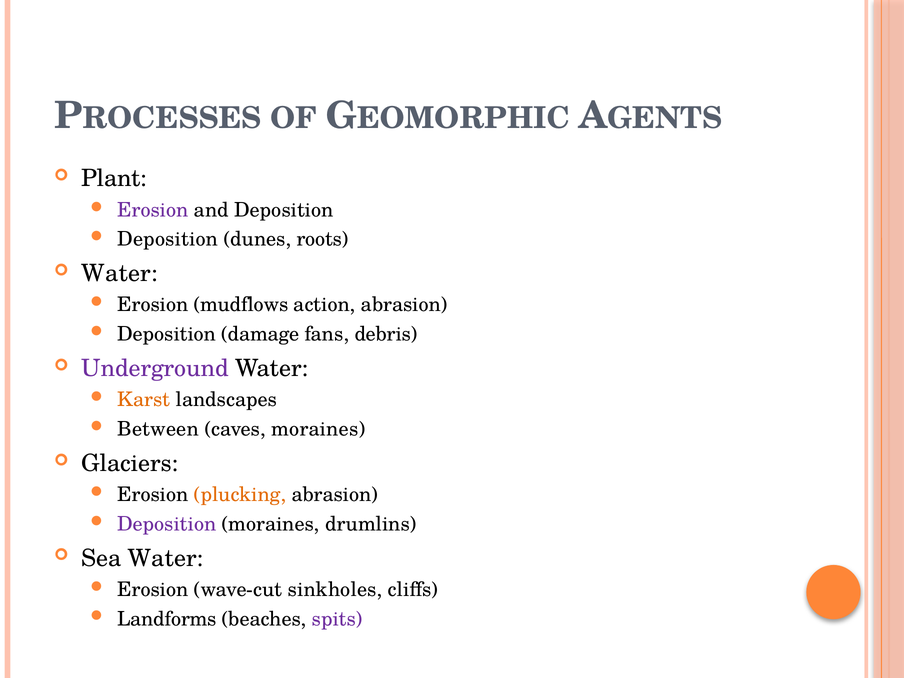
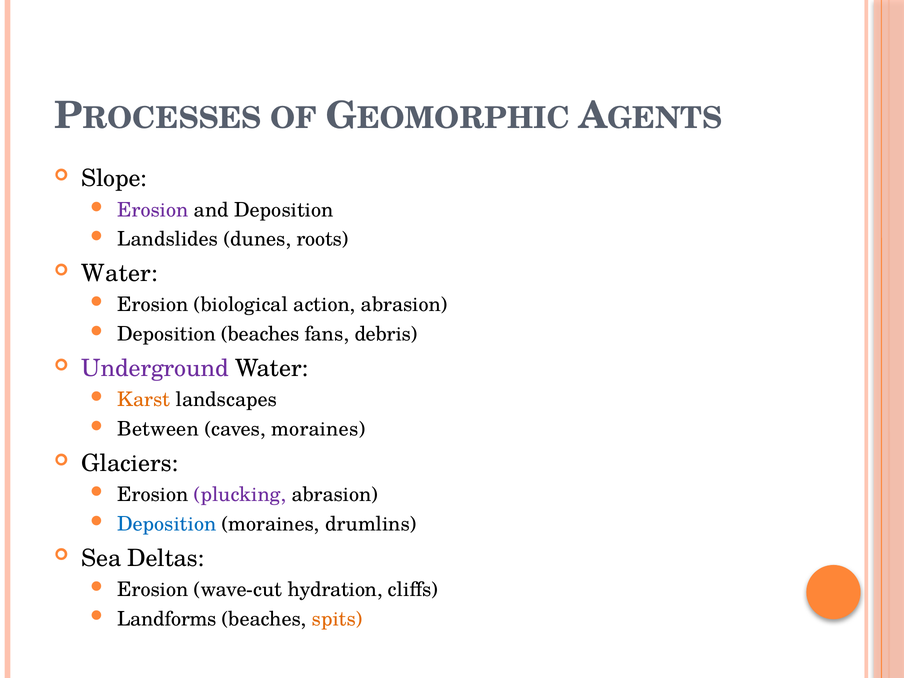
Plant: Plant -> Slope
Deposition at (168, 239): Deposition -> Landslides
mudflows: mudflows -> biological
Deposition damage: damage -> beaches
plucking colour: orange -> purple
Deposition at (167, 524) colour: purple -> blue
Sea Water: Water -> Deltas
sinkholes: sinkholes -> hydration
spits colour: purple -> orange
